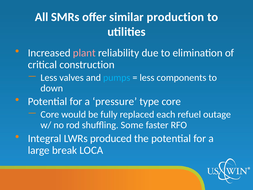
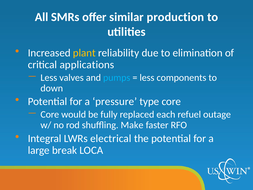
plant colour: pink -> yellow
construction: construction -> applications
Some: Some -> Make
produced: produced -> electrical
